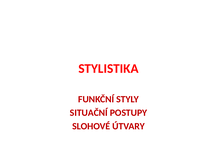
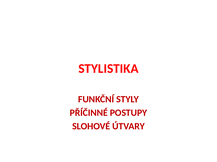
SITUAČNÍ: SITUAČNÍ -> PŘÍČINNÉ
